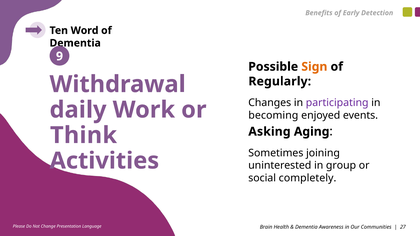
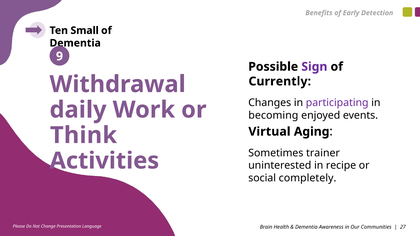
Word: Word -> Small
Sign colour: orange -> purple
Regularly: Regularly -> Currently
Asking: Asking -> Virtual
joining: joining -> trainer
group: group -> recipe
